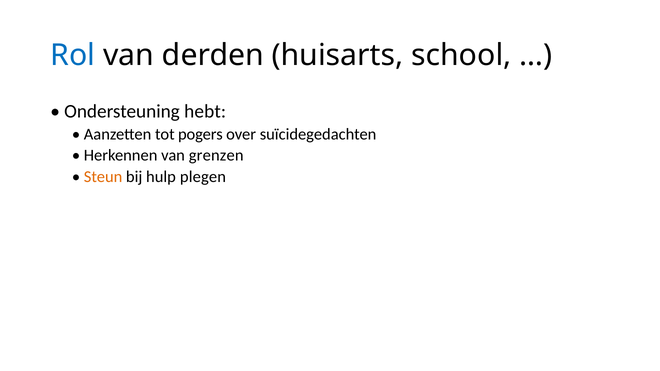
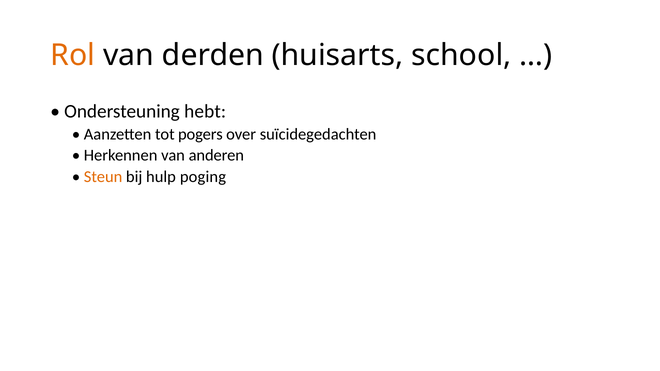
Rol colour: blue -> orange
grenzen: grenzen -> anderen
plegen: plegen -> poging
